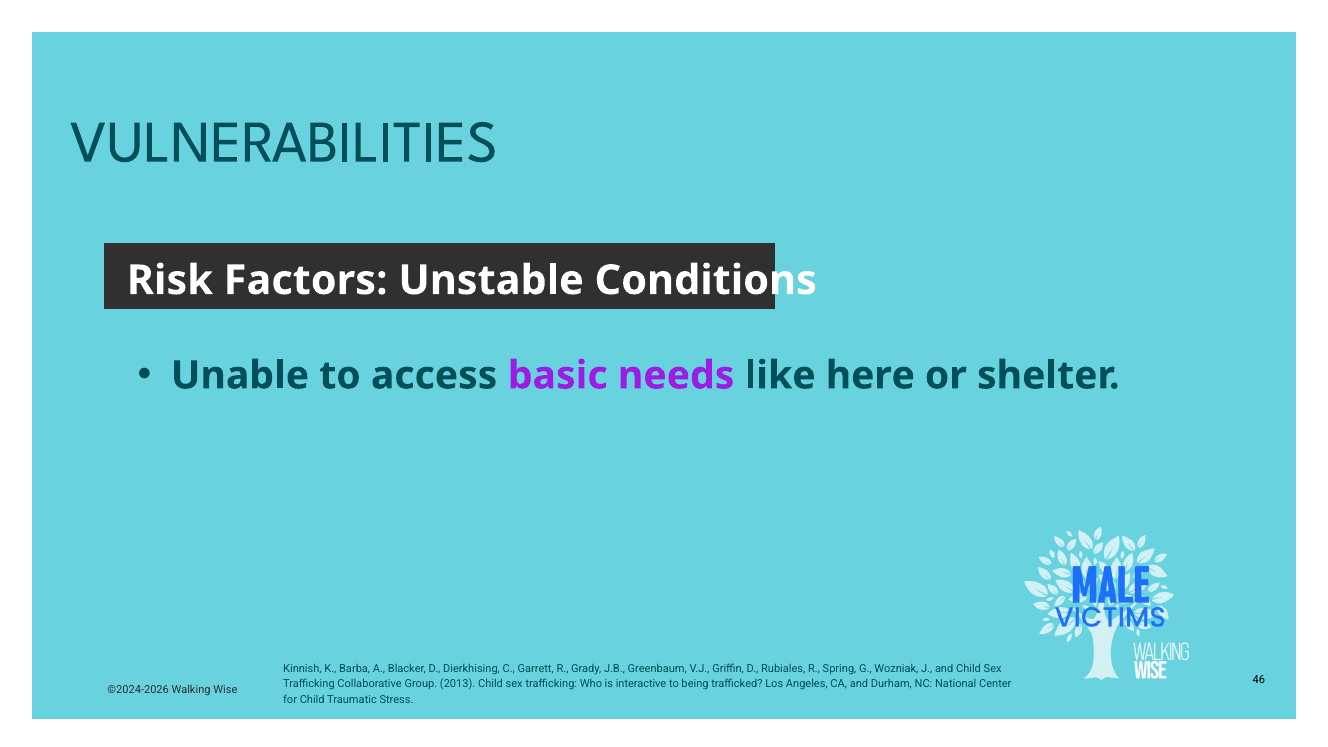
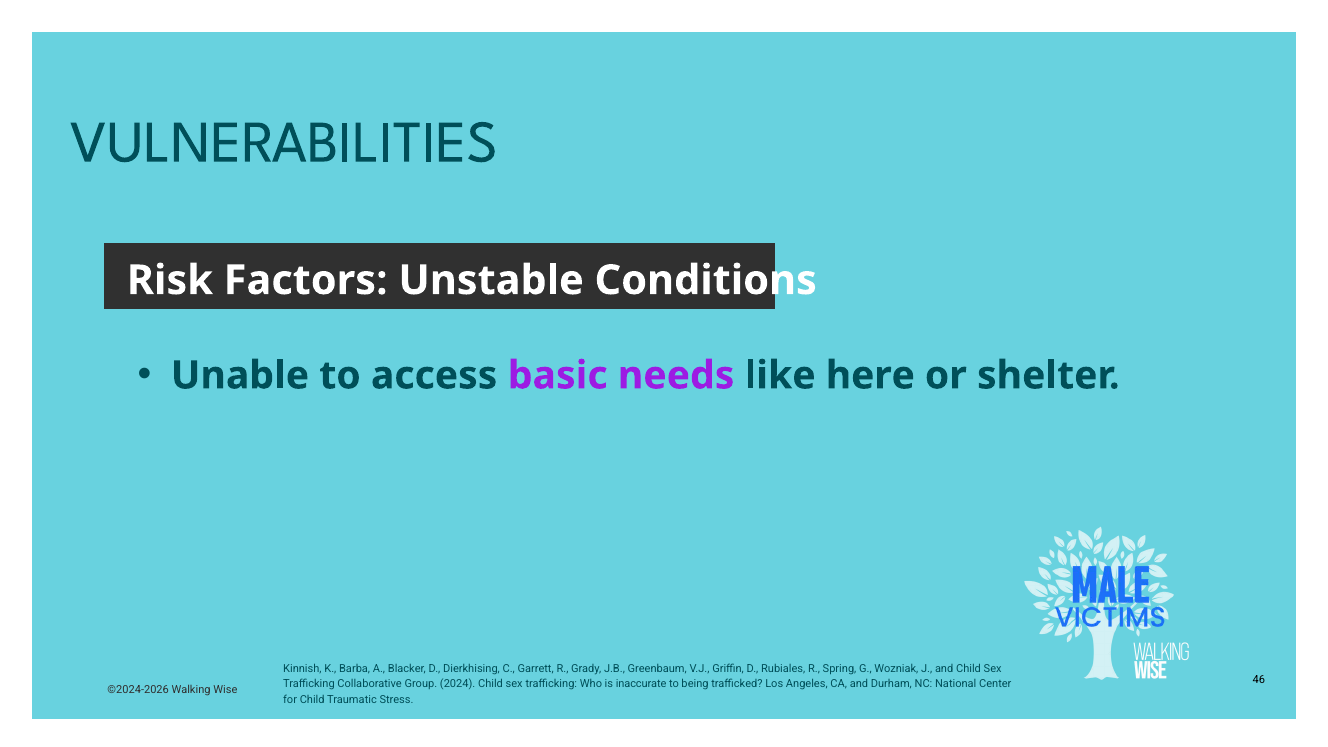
2013: 2013 -> 2024
interactive: interactive -> inaccurate
